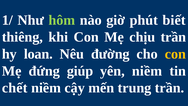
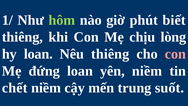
chịu trần: trần -> lòng
Nêu đường: đường -> thiêng
con at (175, 54) colour: yellow -> pink
đứng giúp: giúp -> loan
trung trần: trần -> suốt
